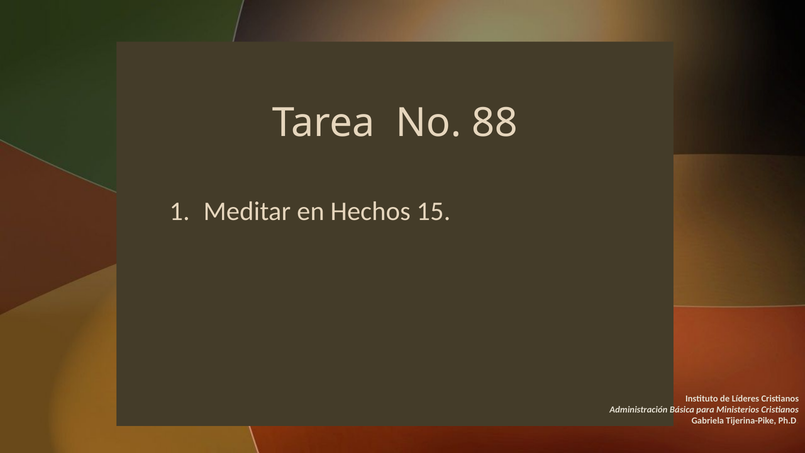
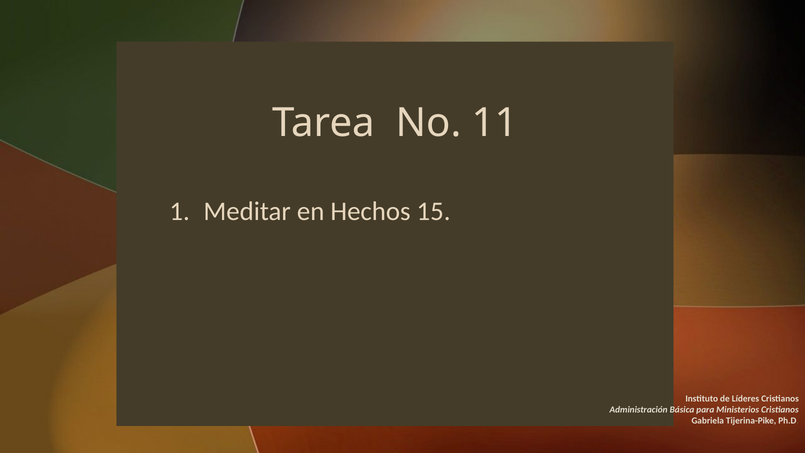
88: 88 -> 11
